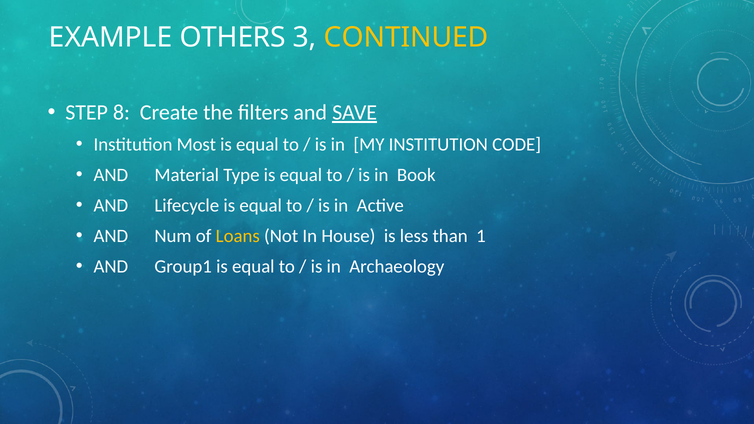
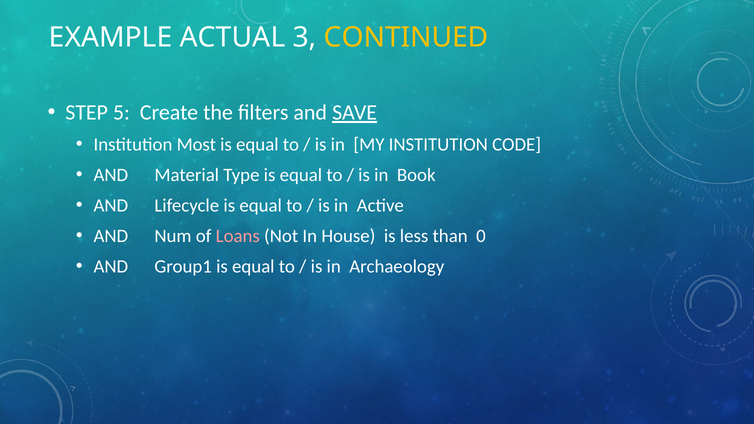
OTHERS: OTHERS -> ACTUAL
8: 8 -> 5
Loans colour: yellow -> pink
1: 1 -> 0
